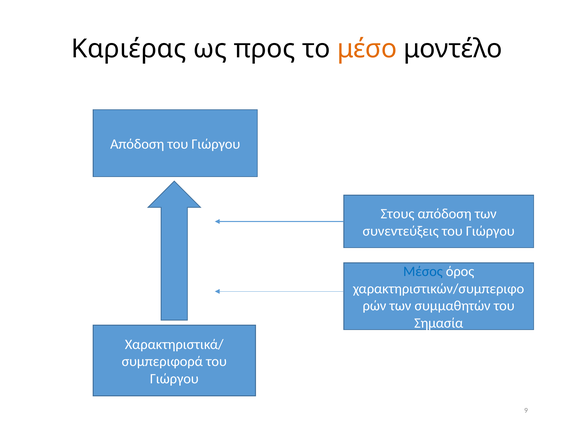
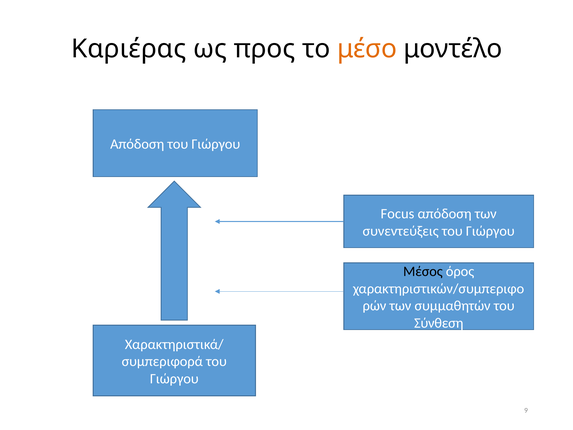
Στους: Στους -> Focus
Μέσος colour: blue -> black
Σημασία: Σημασία -> Σύνθεση
